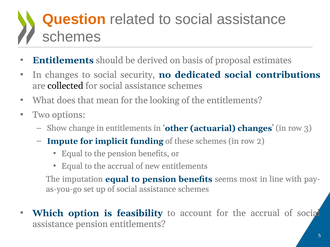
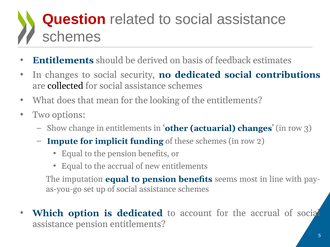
Question colour: orange -> red
proposal: proposal -> feedback
is feasibility: feasibility -> dedicated
